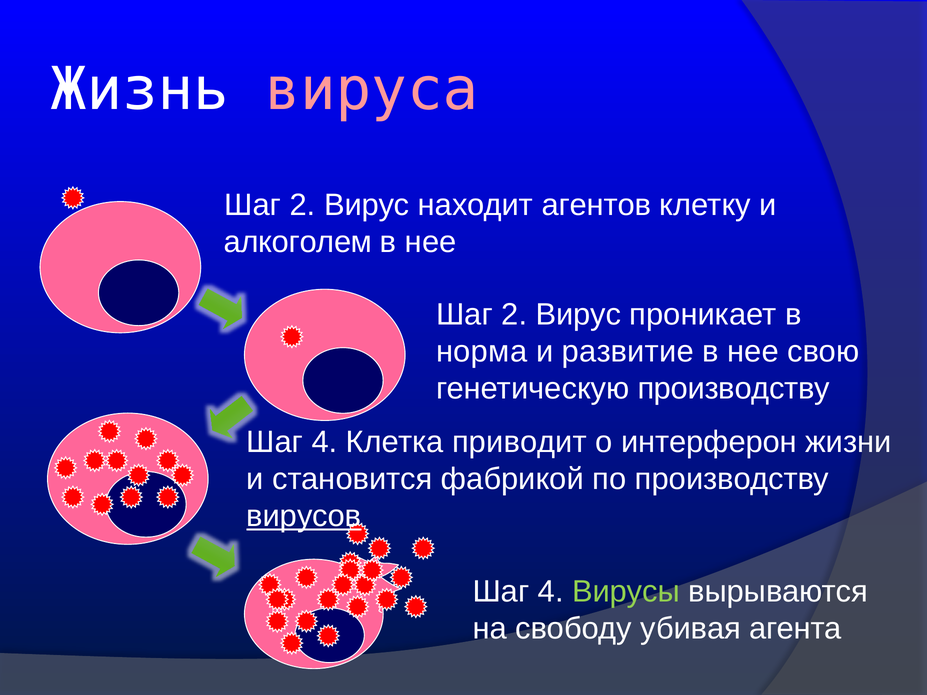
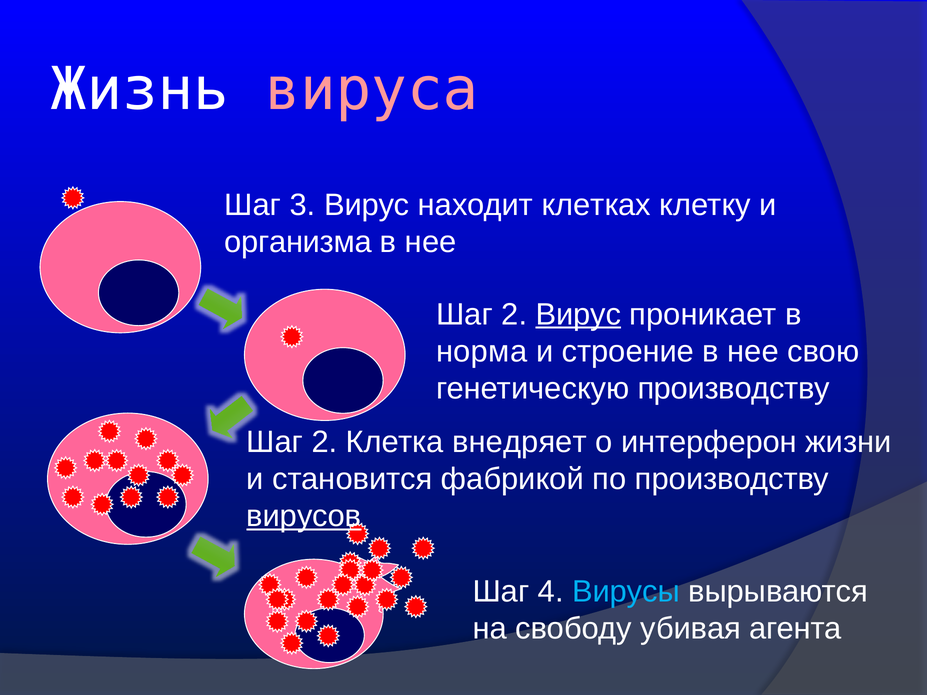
2 at (303, 205): 2 -> 3
агентов: агентов -> клетках
алкоголем: алкоголем -> организма
Вирус at (578, 314) underline: none -> present
развитие: развитие -> строение
4 at (325, 442): 4 -> 2
приводит: приводит -> внедряет
Вирусы colour: light green -> light blue
